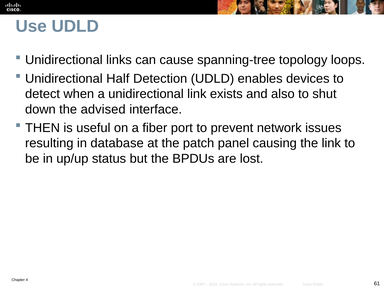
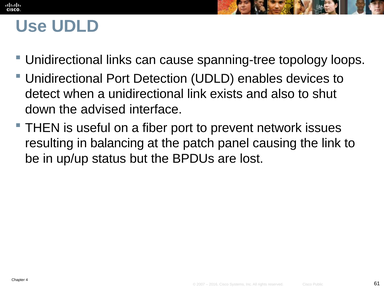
Unidirectional Half: Half -> Port
database: database -> balancing
